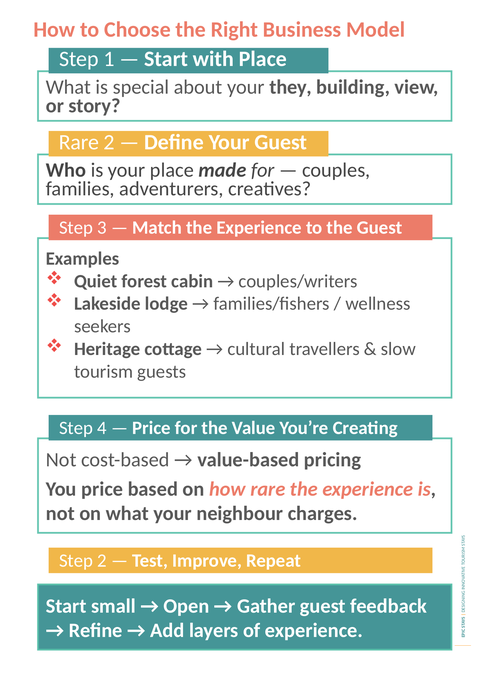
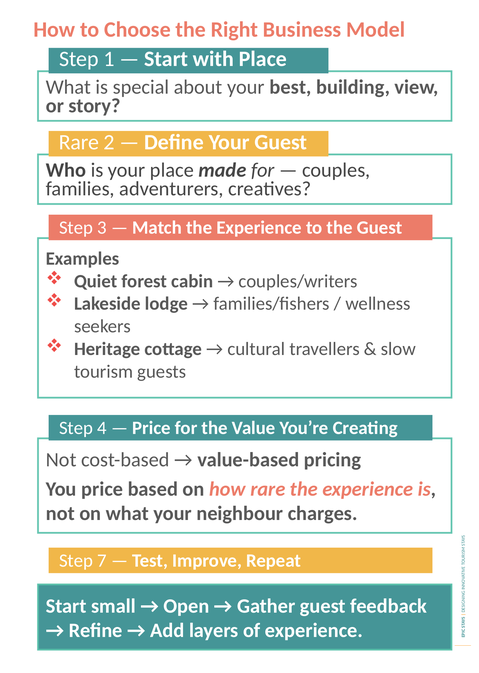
they: they -> best
Step 2: 2 -> 7
